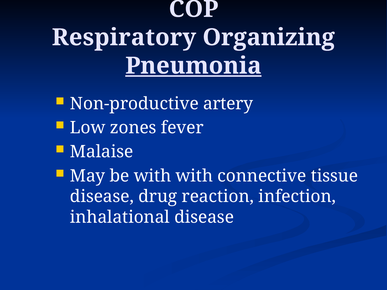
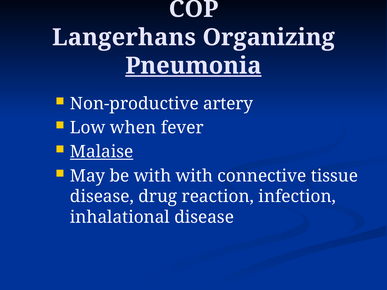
Respiratory: Respiratory -> Langerhans
zones: zones -> when
Malaise underline: none -> present
